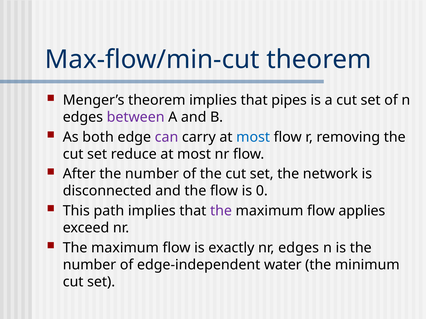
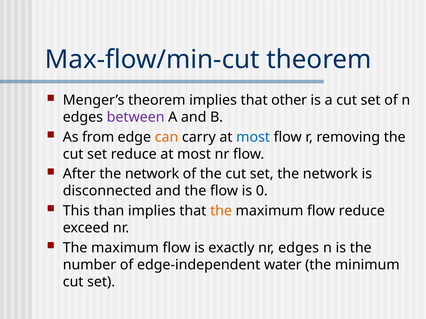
pipes: pipes -> other
both: both -> from
can colour: purple -> orange
After the number: number -> network
path: path -> than
the at (221, 211) colour: purple -> orange
flow applies: applies -> reduce
